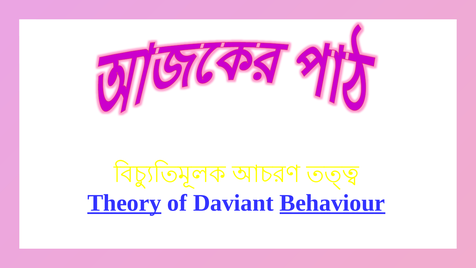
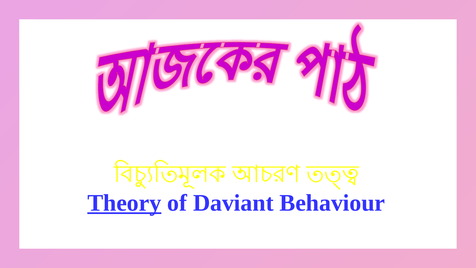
Behaviour underline: present -> none
